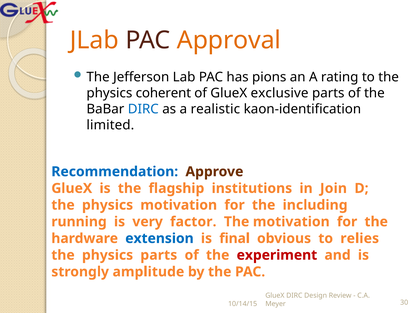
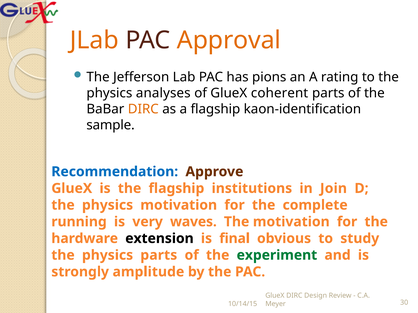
coherent: coherent -> analyses
exclusive: exclusive -> coherent
DIRC at (143, 109) colour: blue -> orange
a realistic: realistic -> flagship
limited: limited -> sample
including: including -> complete
factor: factor -> waves
extension colour: blue -> black
relies: relies -> study
experiment colour: red -> green
